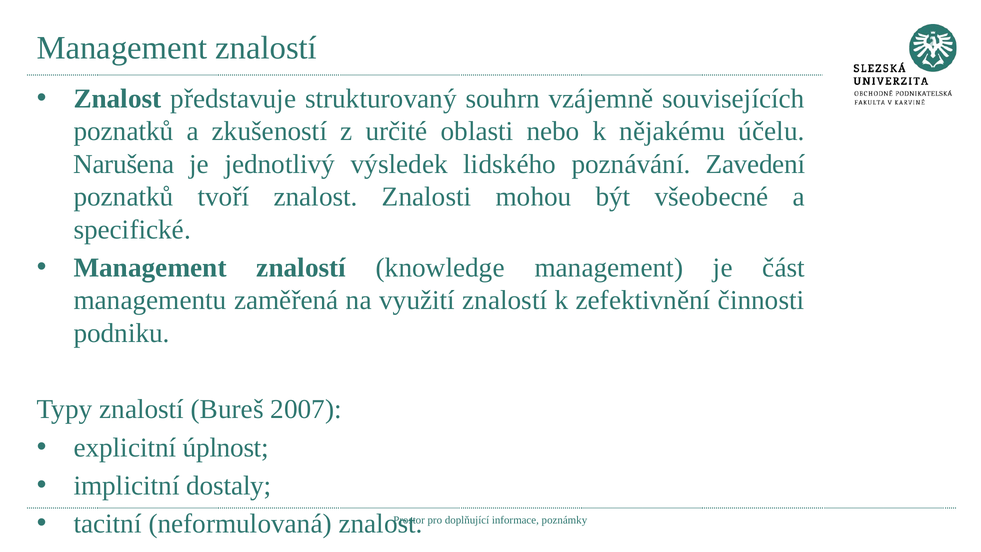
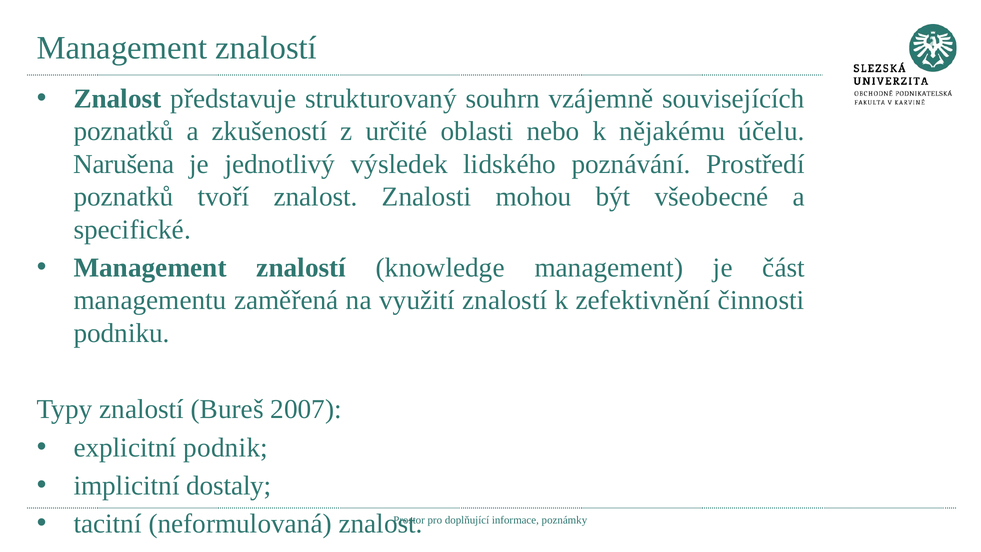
Zavedení: Zavedení -> Prostředí
úplnost: úplnost -> podnik
